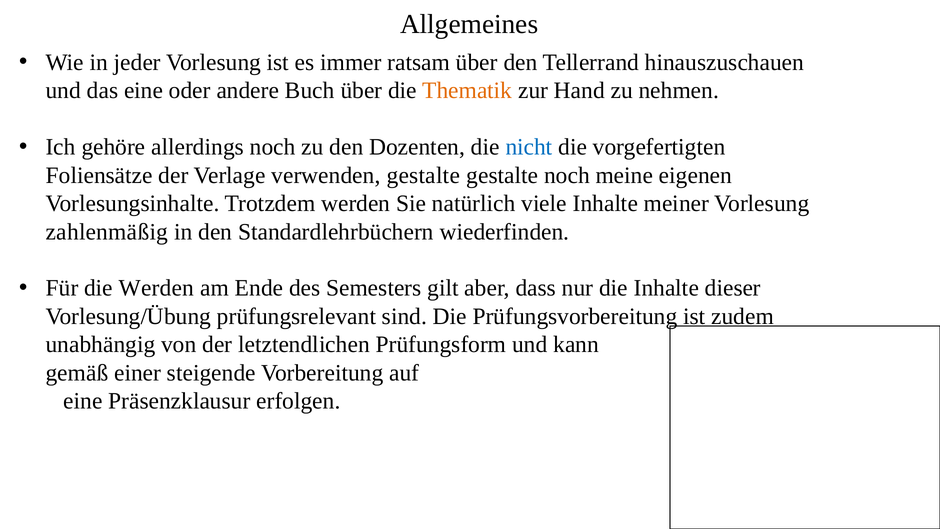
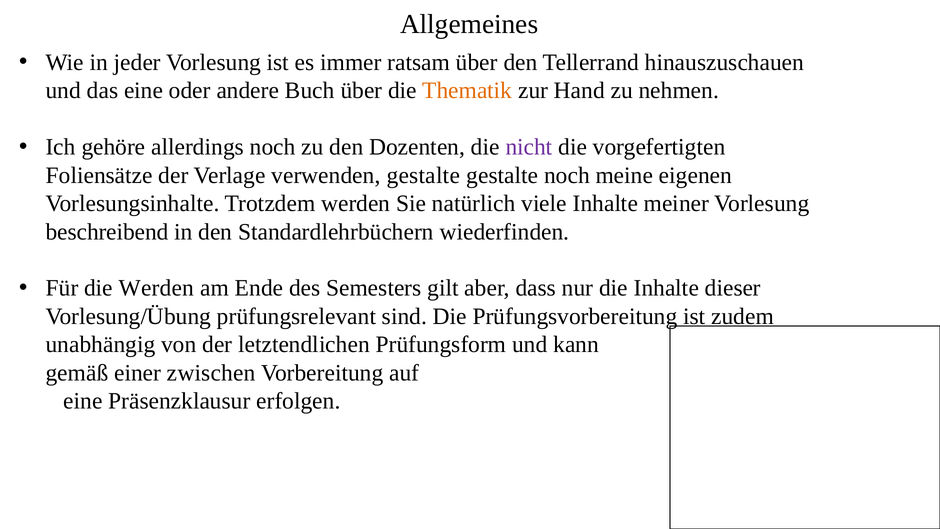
nicht colour: blue -> purple
zahlenmäßig: zahlenmäßig -> beschreibend
steigende: steigende -> zwischen
